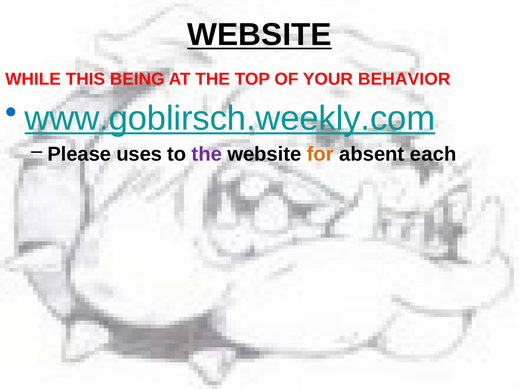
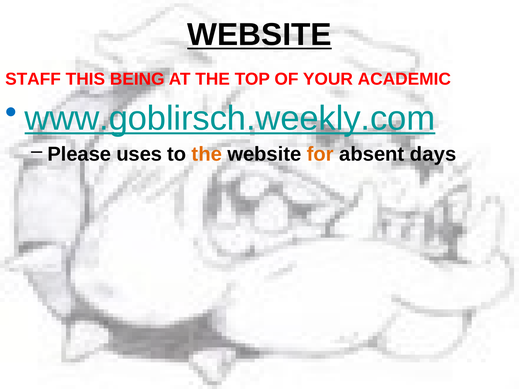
WHILE: WHILE -> STAFF
BEHAVIOR: BEHAVIOR -> ACADEMIC
the at (207, 154) colour: purple -> orange
each: each -> days
